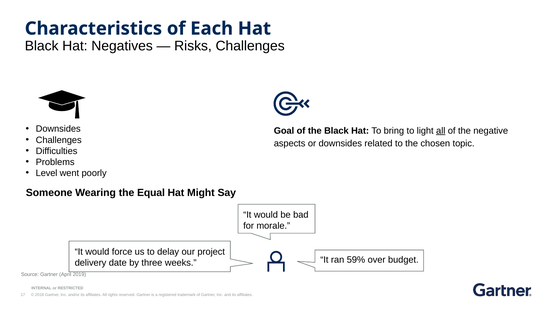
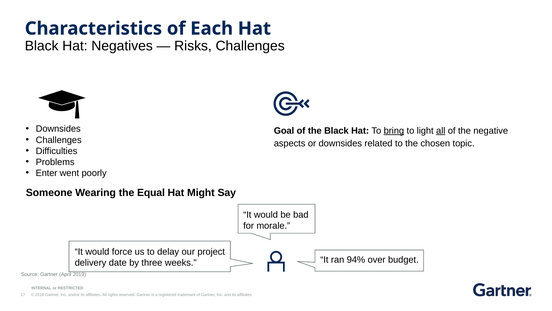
bring underline: none -> present
Level: Level -> Enter
59%: 59% -> 94%
